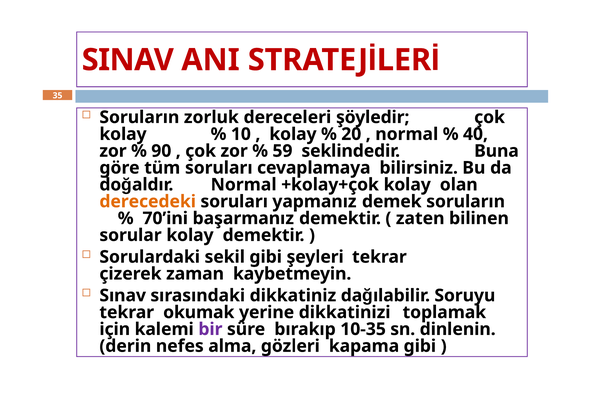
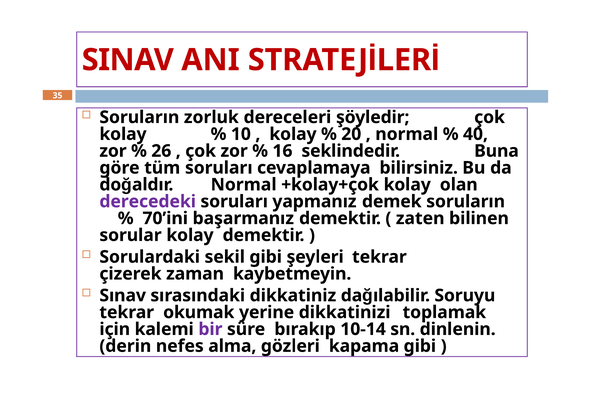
90: 90 -> 26
59: 59 -> 16
derecedeki colour: orange -> purple
10-35: 10-35 -> 10-14
